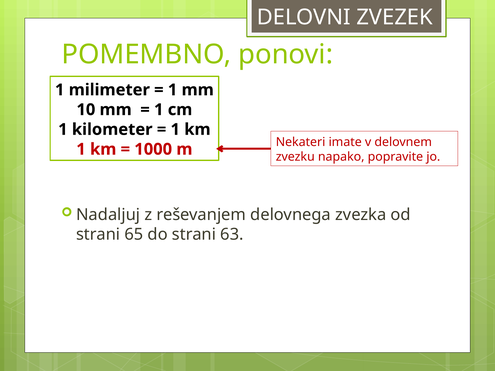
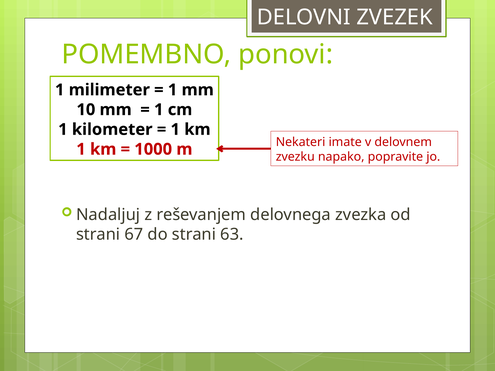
65: 65 -> 67
